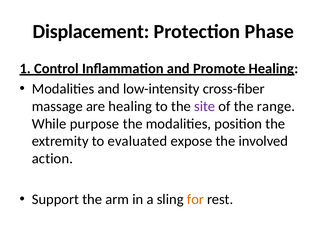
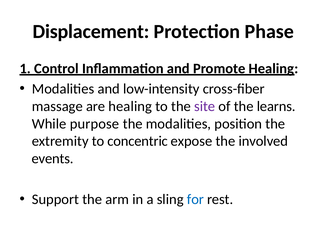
range: range -> learns
evaluated: evaluated -> concentric
action: action -> events
for colour: orange -> blue
